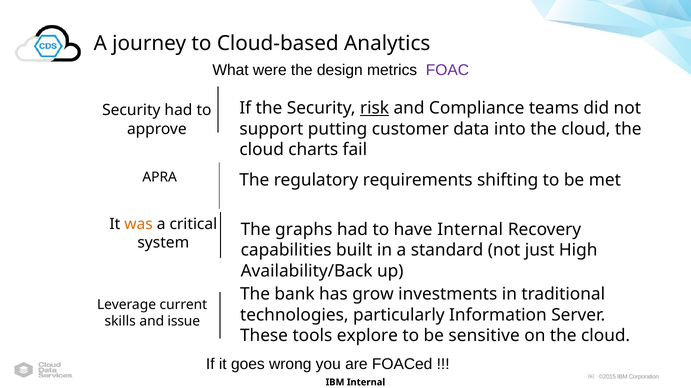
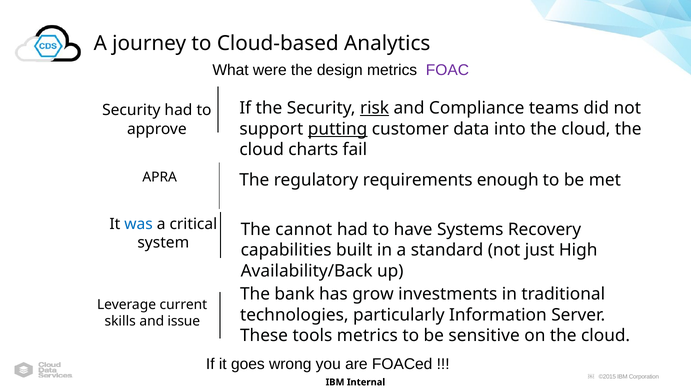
putting underline: none -> present
shifting: shifting -> enough
was colour: orange -> blue
graphs: graphs -> cannot
have Internal: Internal -> Systems
tools explore: explore -> metrics
